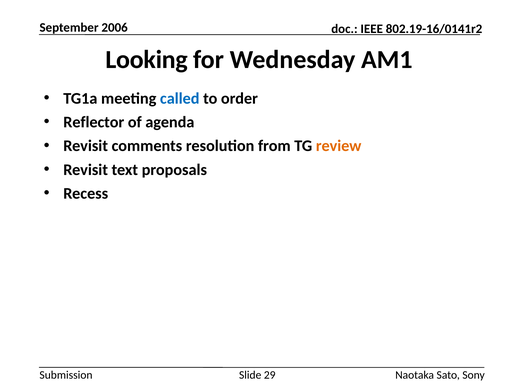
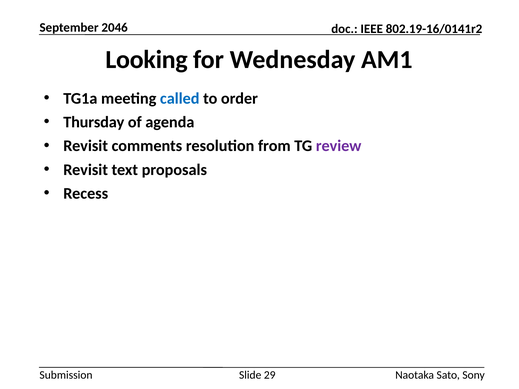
2006: 2006 -> 2046
Reflector: Reflector -> Thursday
review colour: orange -> purple
